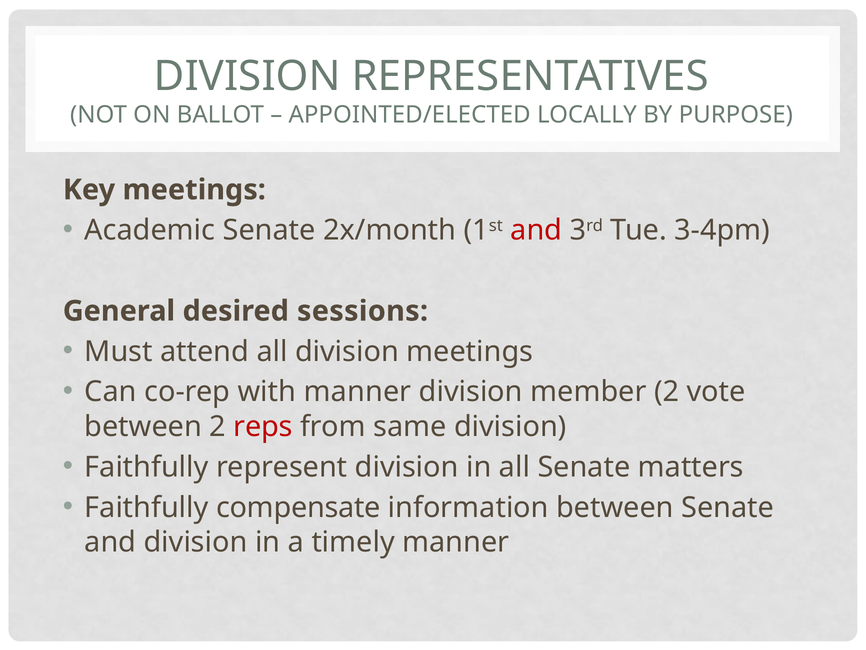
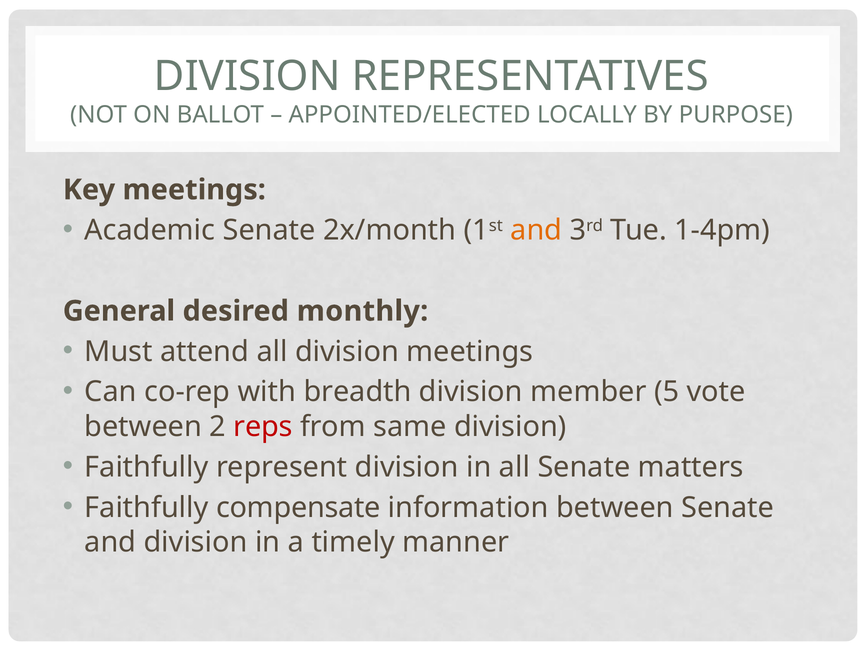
and at (536, 230) colour: red -> orange
3-4pm: 3-4pm -> 1-4pm
sessions: sessions -> monthly
with manner: manner -> breadth
member 2: 2 -> 5
